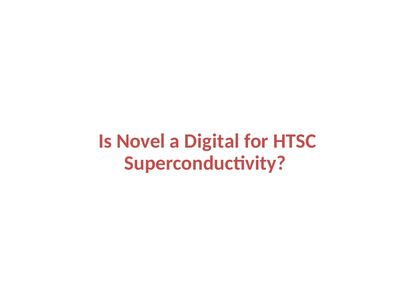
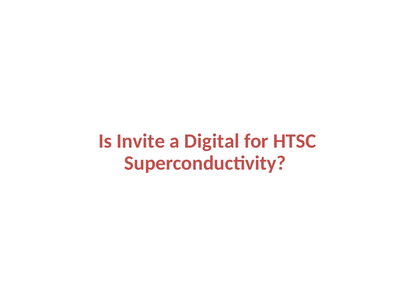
Novel: Novel -> Invite
